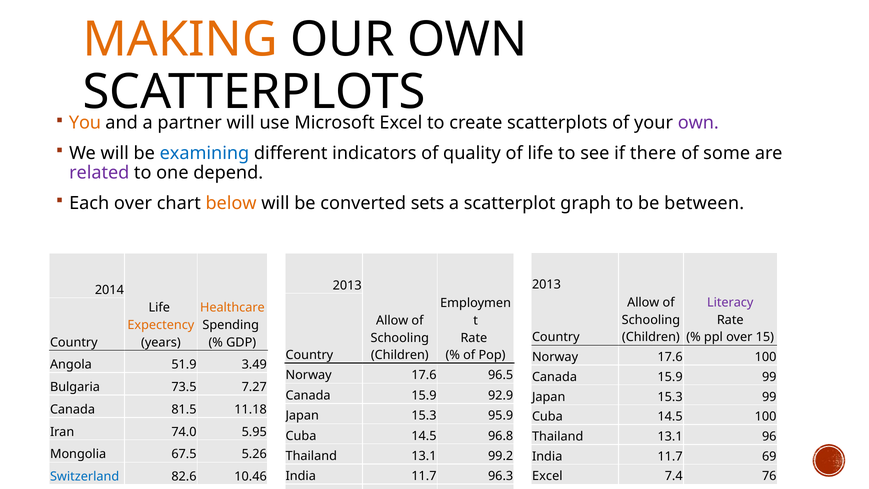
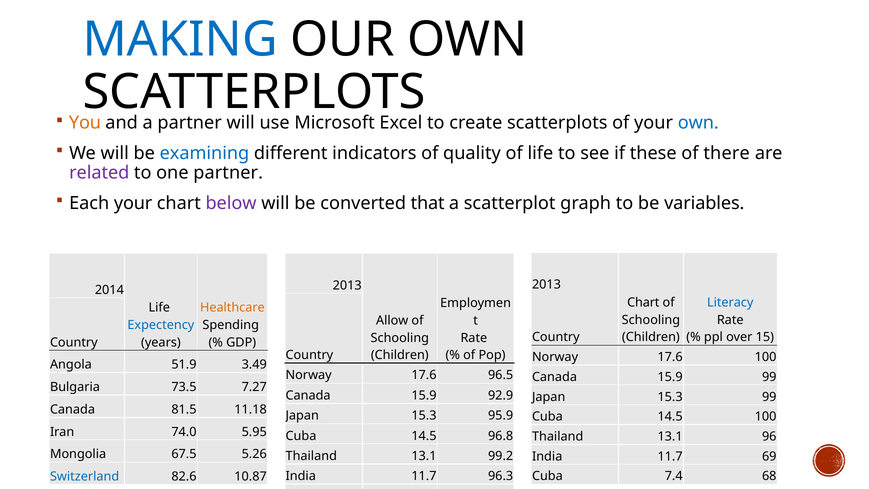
MAKING colour: orange -> blue
own at (698, 123) colour: purple -> blue
there: there -> these
some: some -> there
one depend: depend -> partner
Each over: over -> your
below colour: orange -> purple
sets: sets -> that
between: between -> variables
Allow at (643, 303): Allow -> Chart
Literacy colour: purple -> blue
Expectency colour: orange -> blue
Excel at (547, 476): Excel -> Cuba
76: 76 -> 68
10.46: 10.46 -> 10.87
